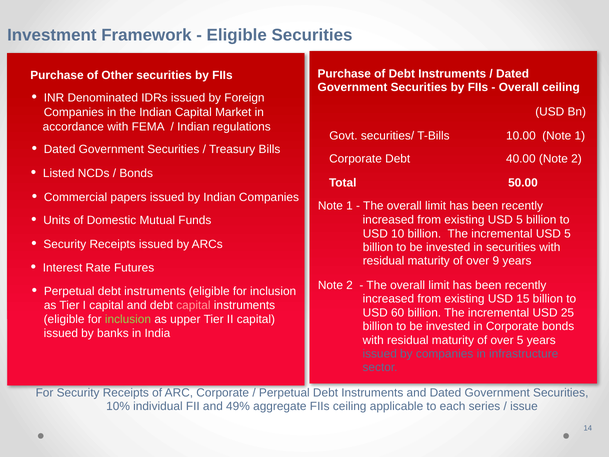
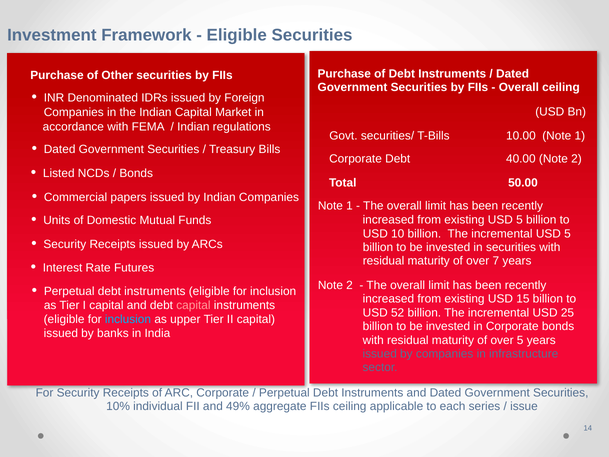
9: 9 -> 7
60: 60 -> 52
inclusion at (128, 319) colour: light green -> light blue
